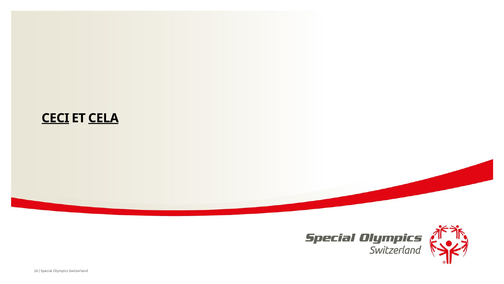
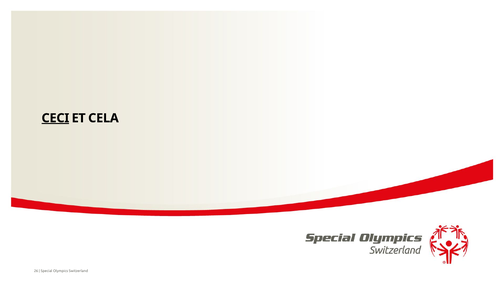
CELA underline: present -> none
